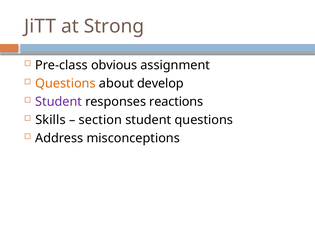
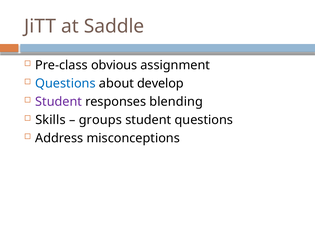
Strong: Strong -> Saddle
Questions at (65, 83) colour: orange -> blue
reactions: reactions -> blending
section: section -> groups
